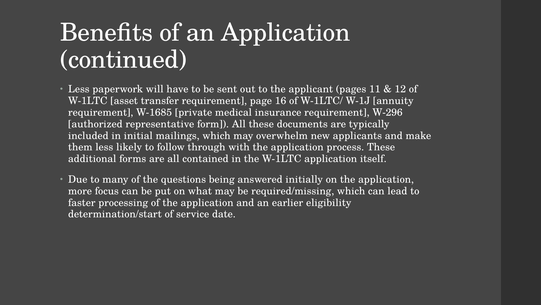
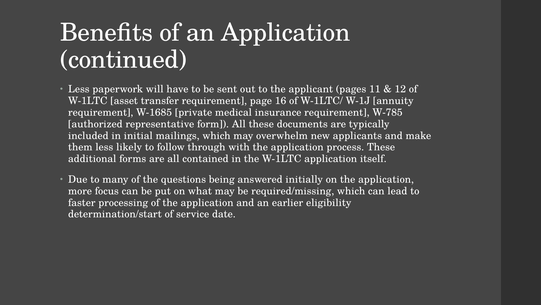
W-296: W-296 -> W-785
